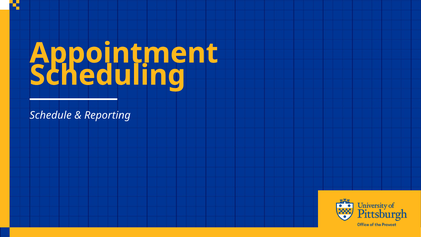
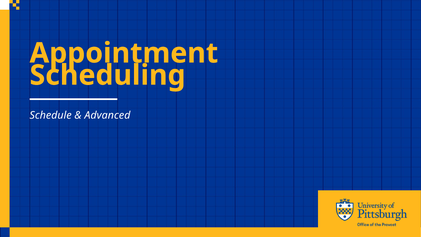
Reporting: Reporting -> Advanced
